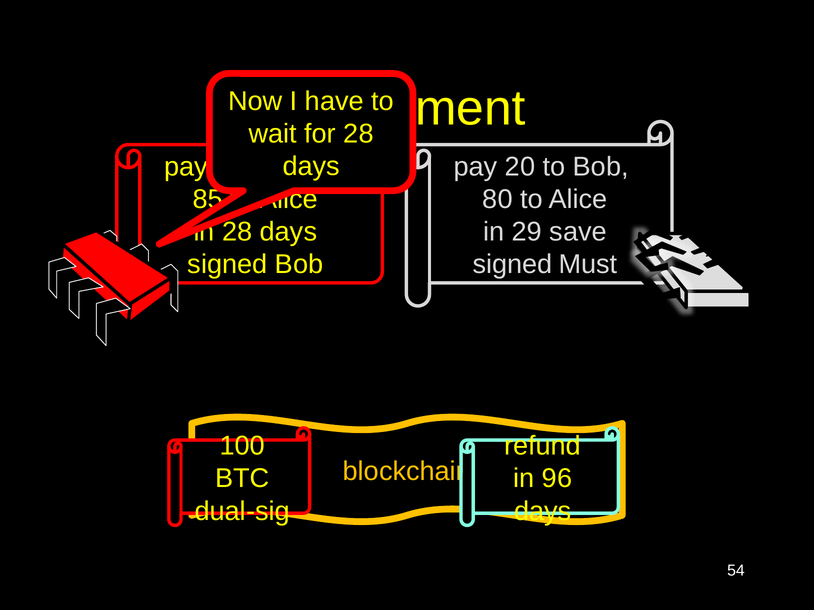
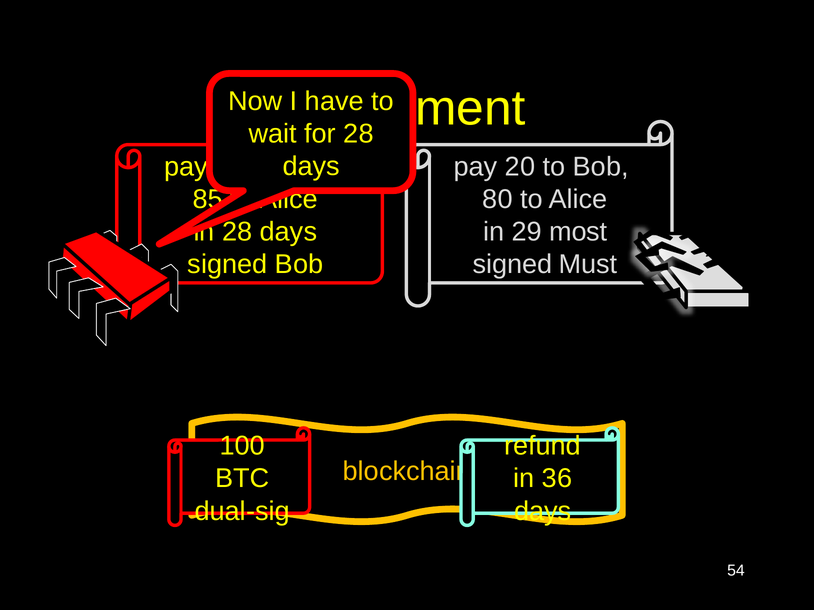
save: save -> most
96: 96 -> 36
